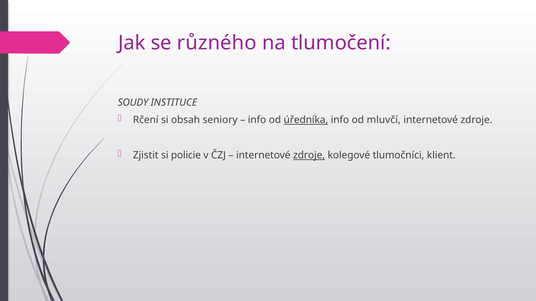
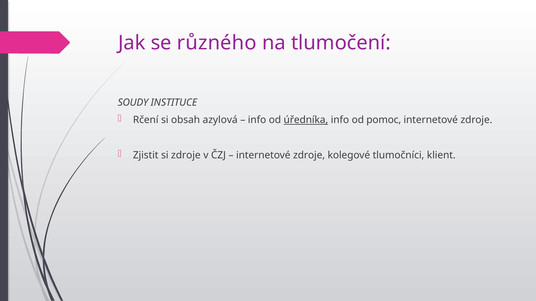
seniory: seniory -> azylová
mluvčí: mluvčí -> pomoc
si policie: policie -> zdroje
zdroje at (309, 155) underline: present -> none
